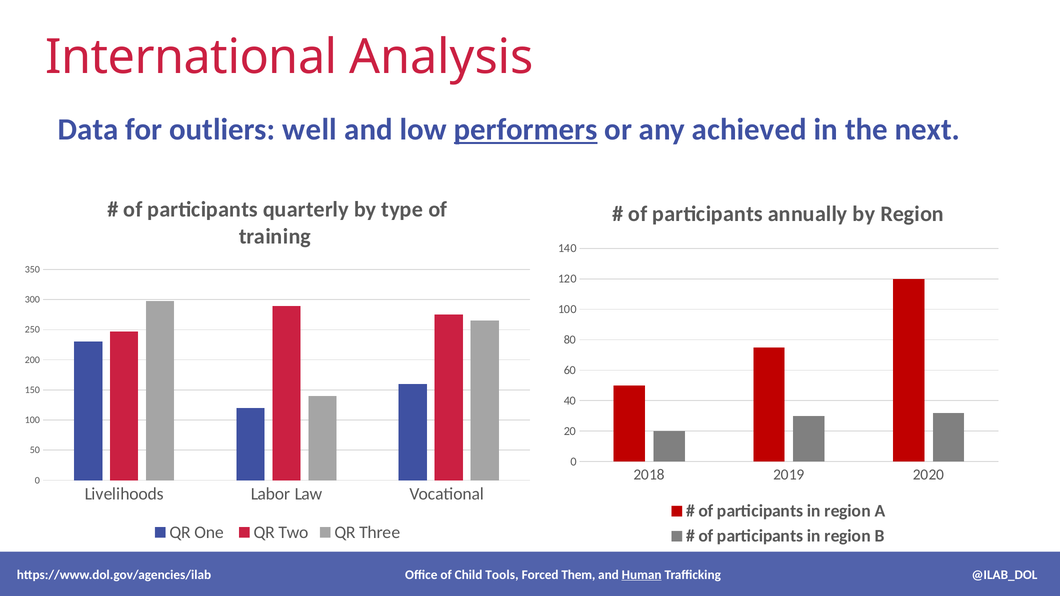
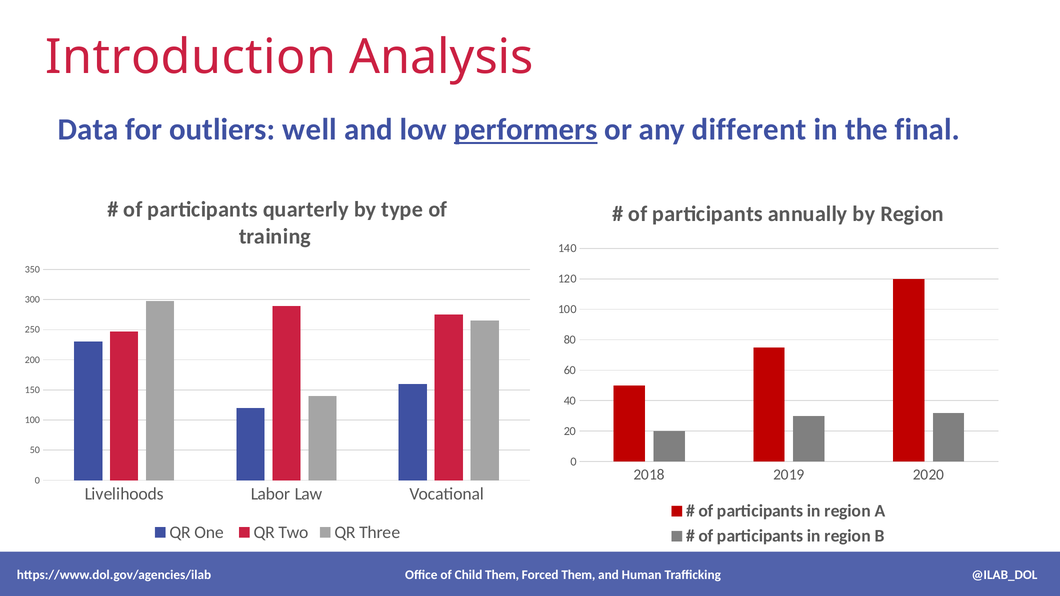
International: International -> Introduction
achieved: achieved -> different
next: next -> final
Child Tools: Tools -> Them
Human underline: present -> none
